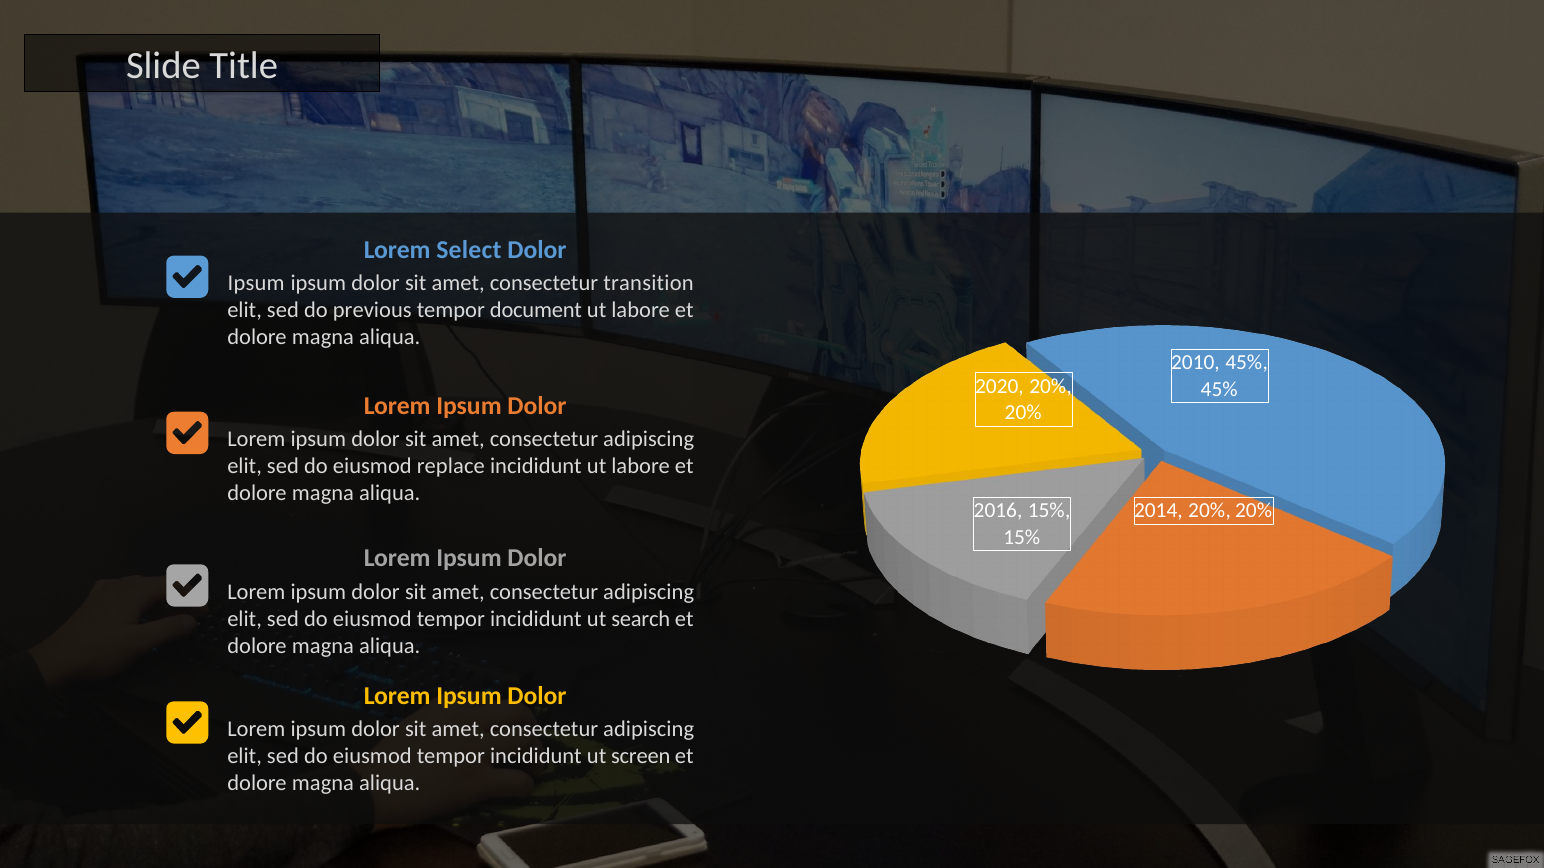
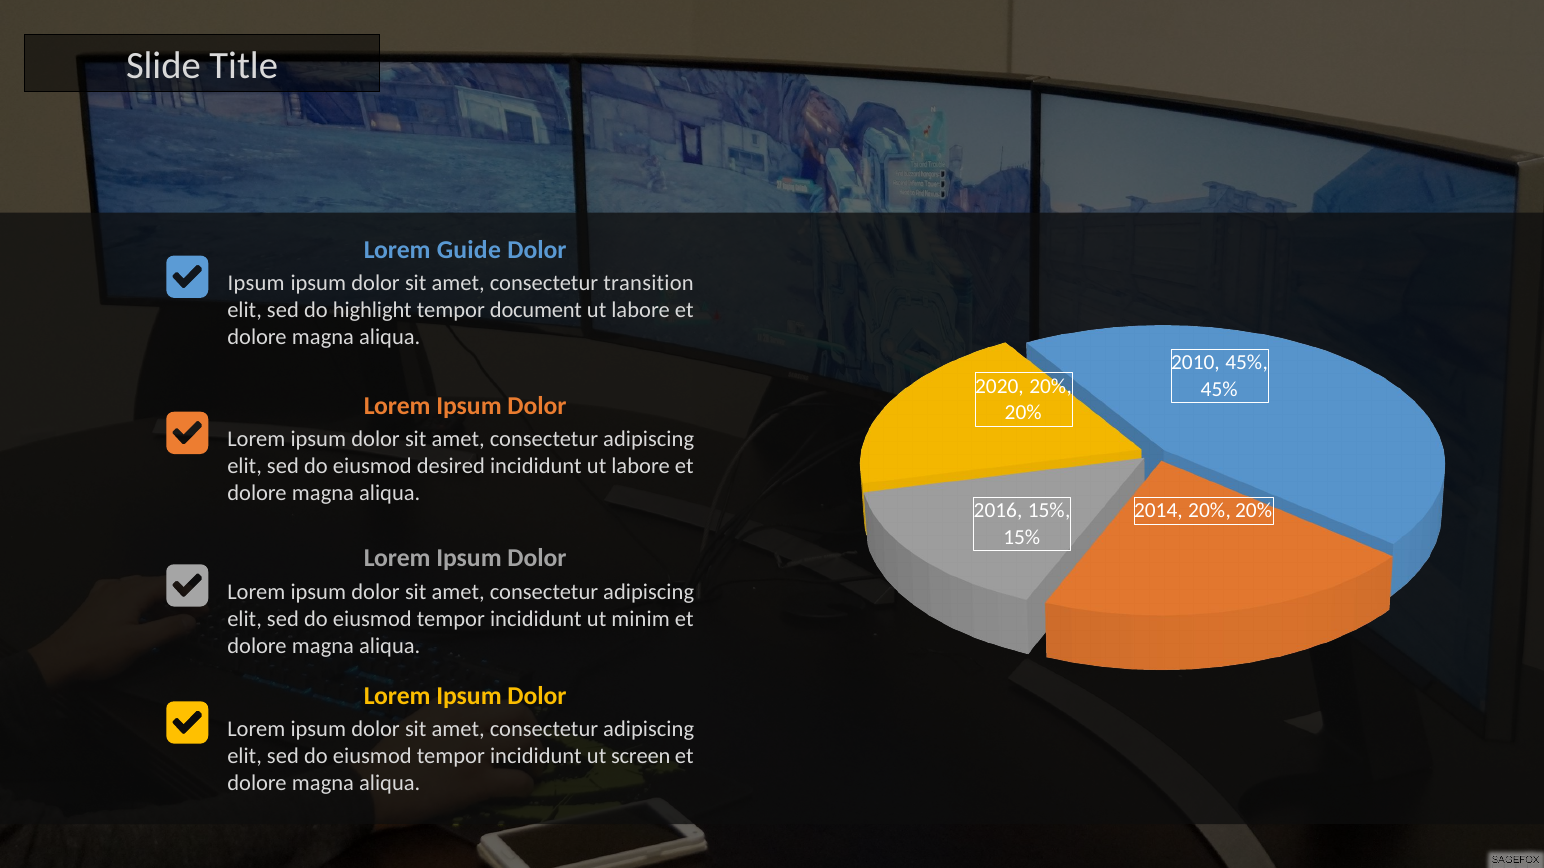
Select: Select -> Guide
previous: previous -> highlight
replace: replace -> desired
search: search -> minim
